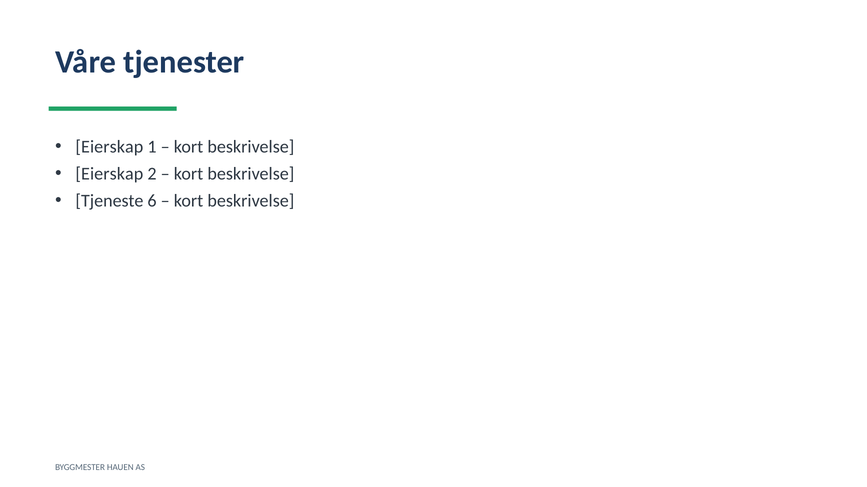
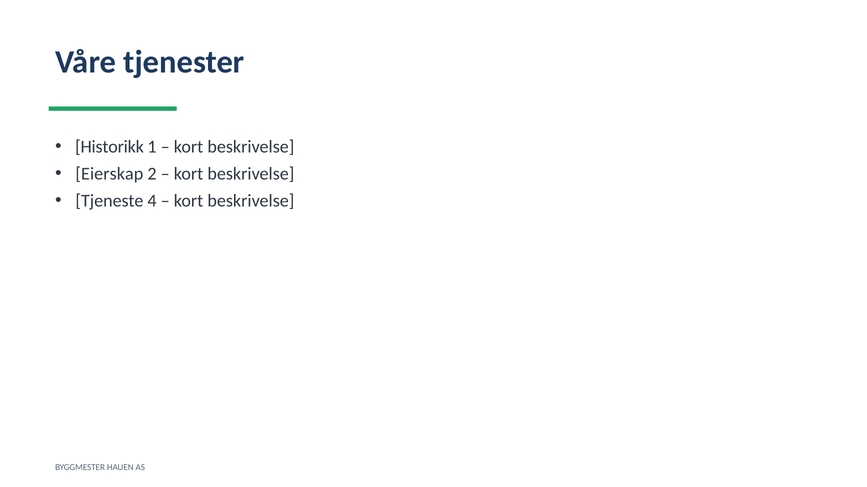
Eierskap at (109, 147): Eierskap -> Historikk
6: 6 -> 4
